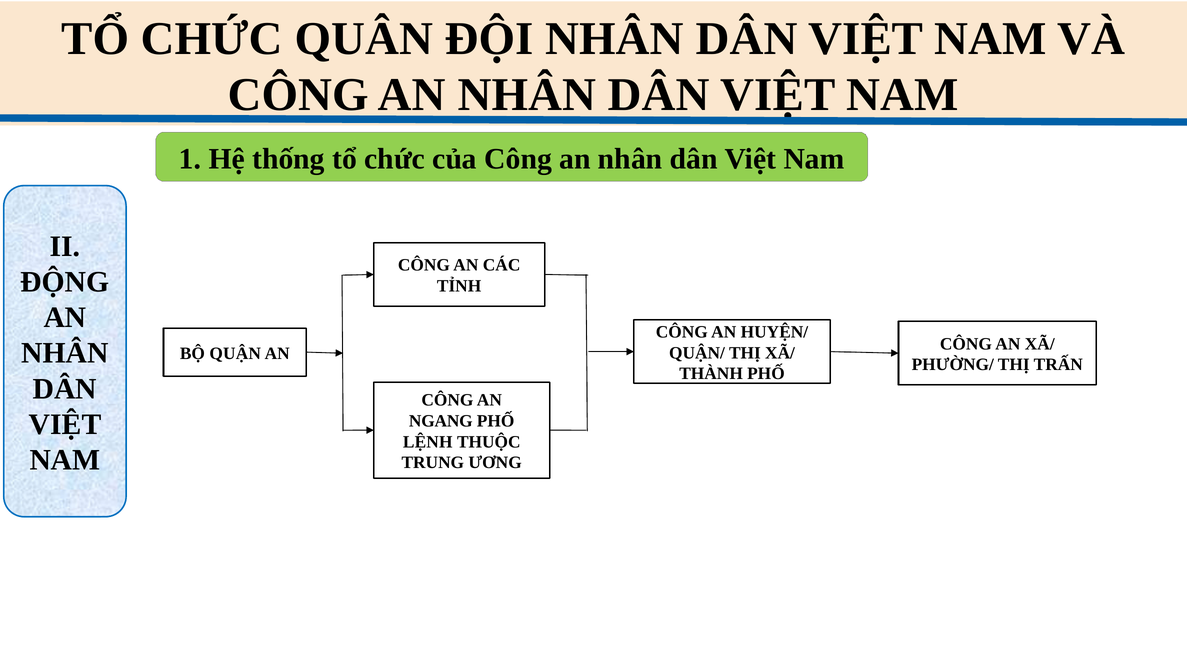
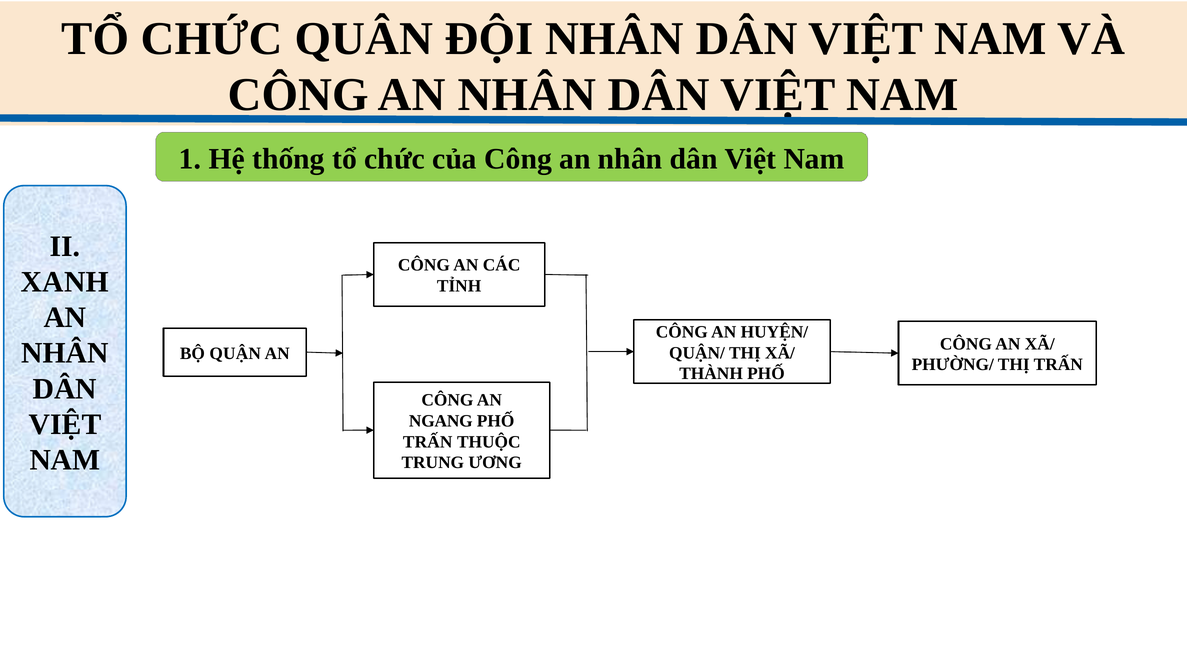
ĐỘNG: ĐỘNG -> XANH
LỆNH at (428, 442): LỆNH -> TRẤN
